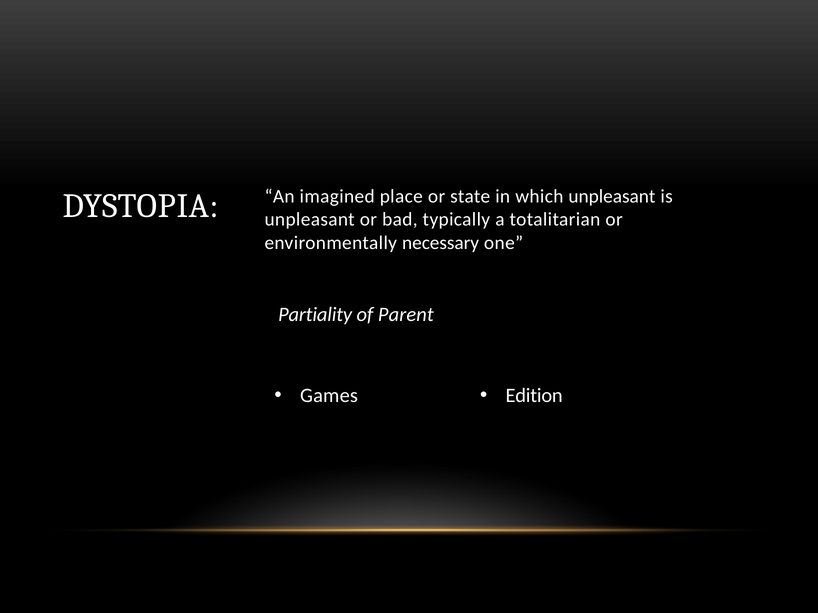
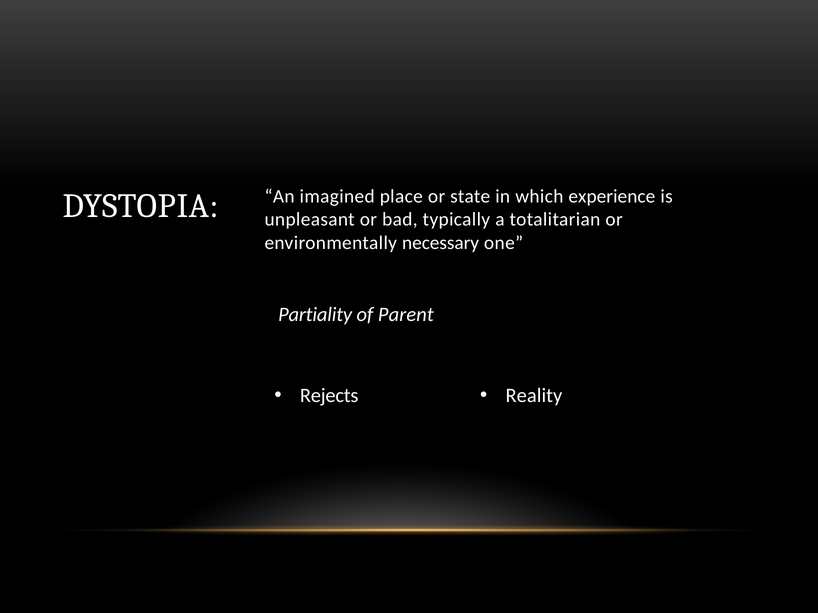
which unpleasant: unpleasant -> experience
Games: Games -> Rejects
Edition: Edition -> Reality
